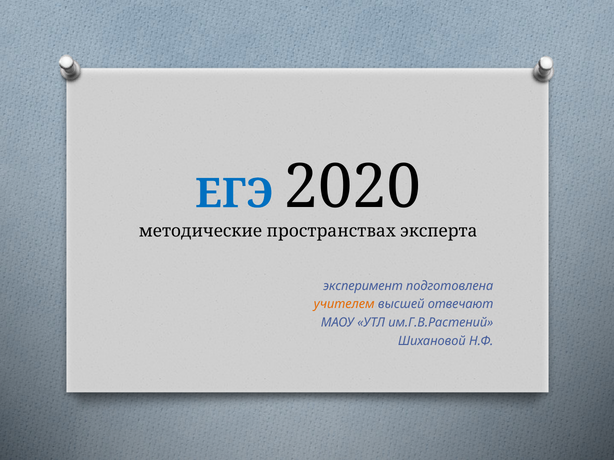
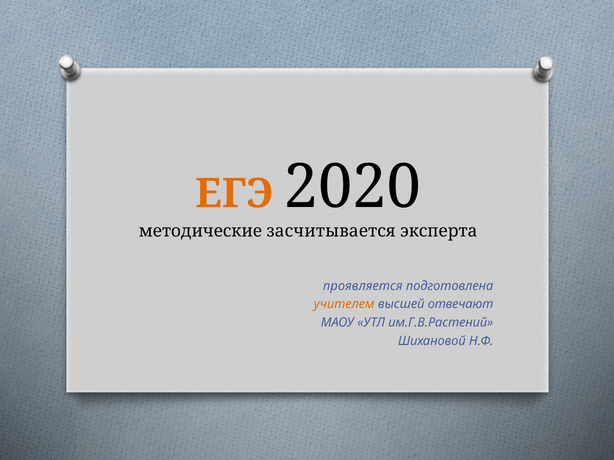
ЕГЭ colour: blue -> orange
пространствах: пространствах -> засчитывается
эксперимент: эксперимент -> проявляется
